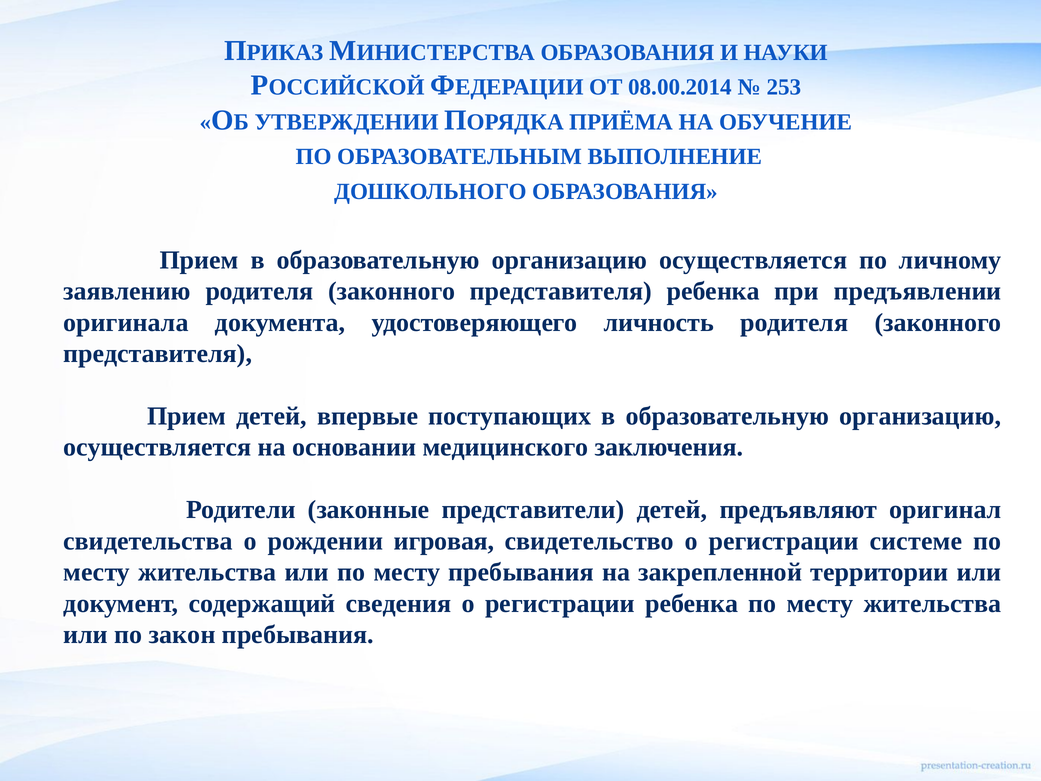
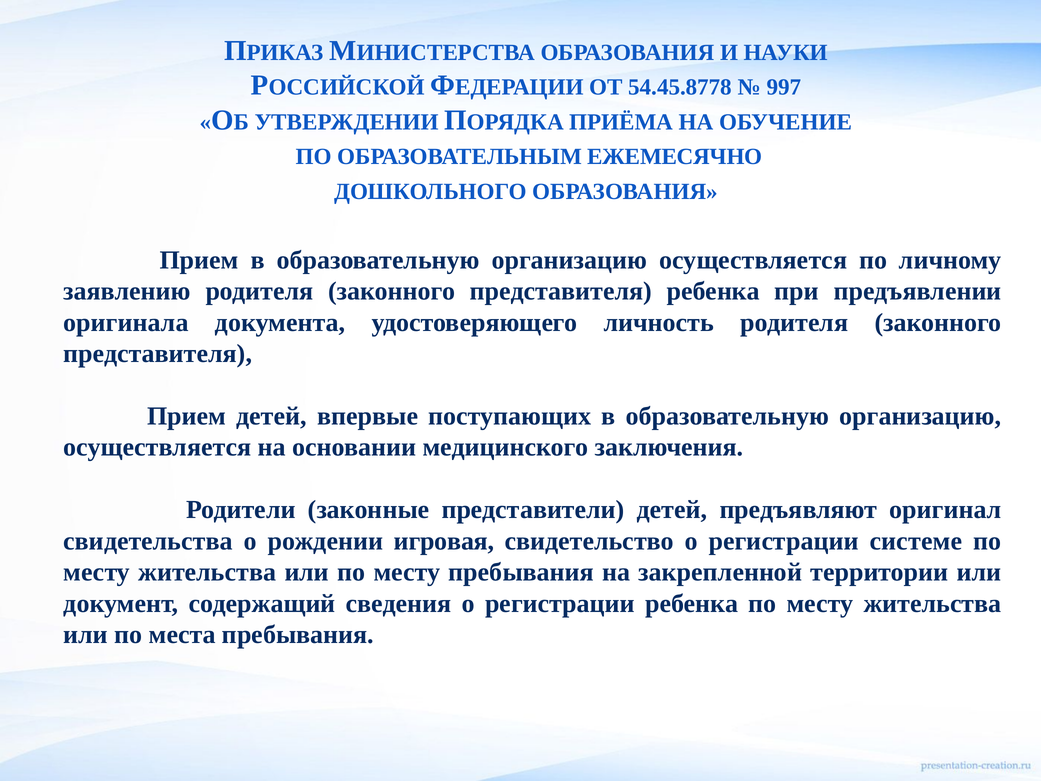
08.00.2014: 08.00.2014 -> 54.45.8778
253: 253 -> 997
ВЫПОЛНЕНИЕ: ВЫПОЛНЕНИЕ -> ЕЖЕМЕСЯЧНО
закон: закон -> места
